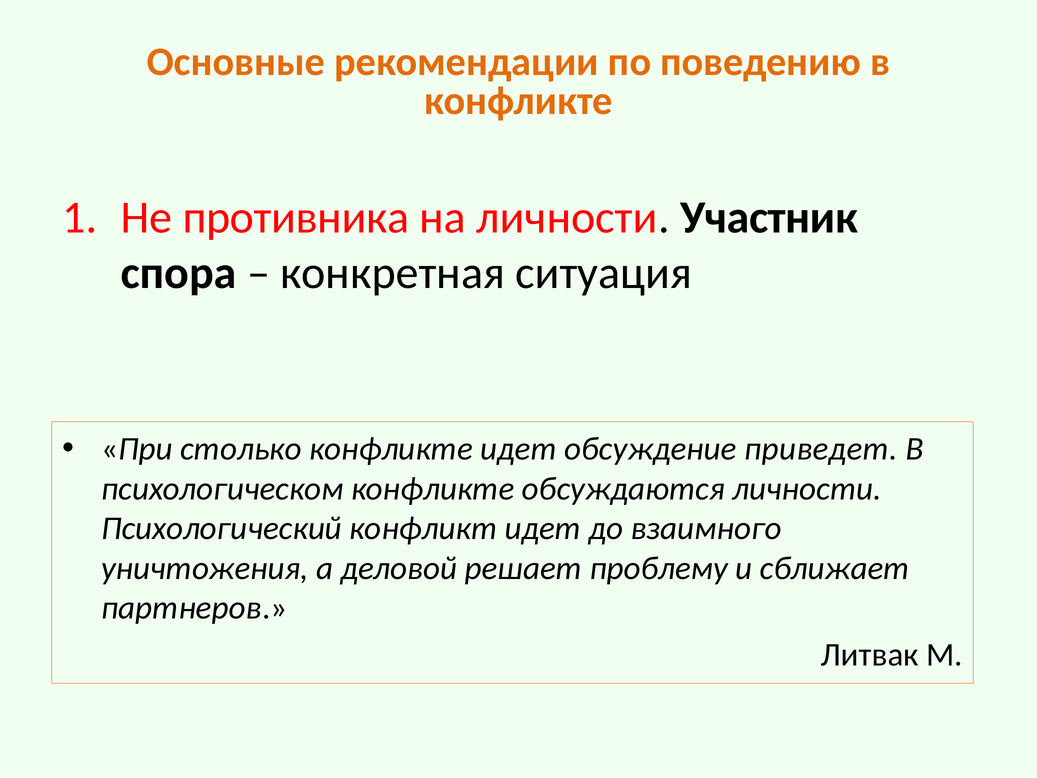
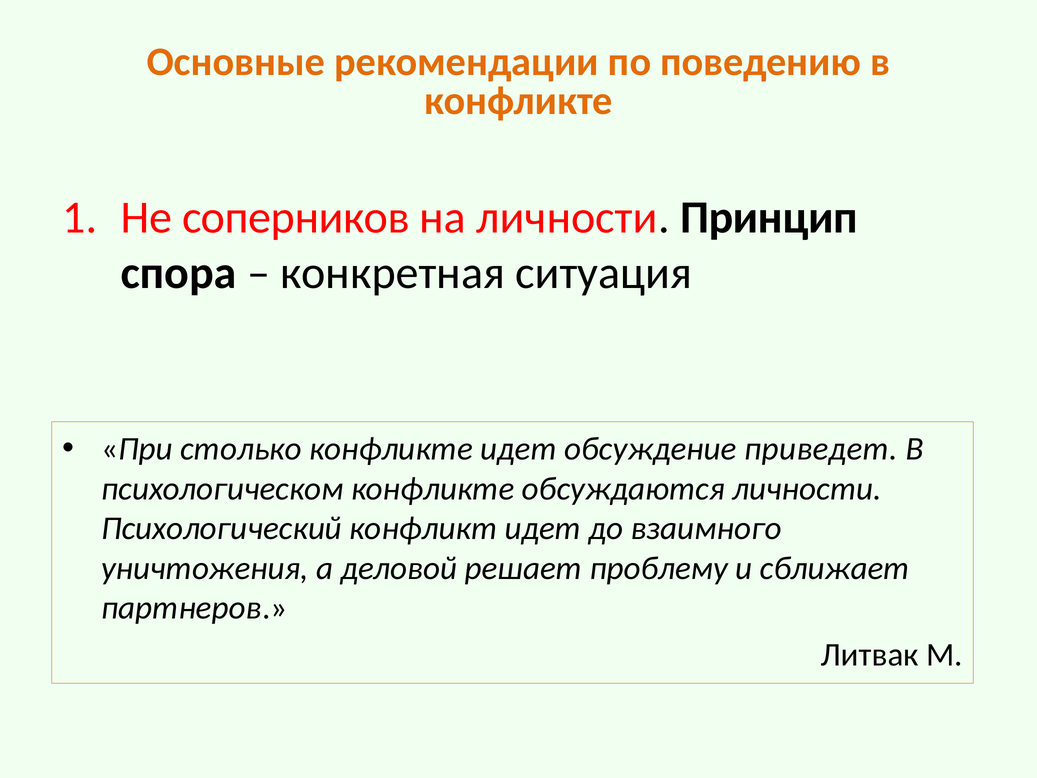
противника: противника -> соперников
Участник: Участник -> Принцип
